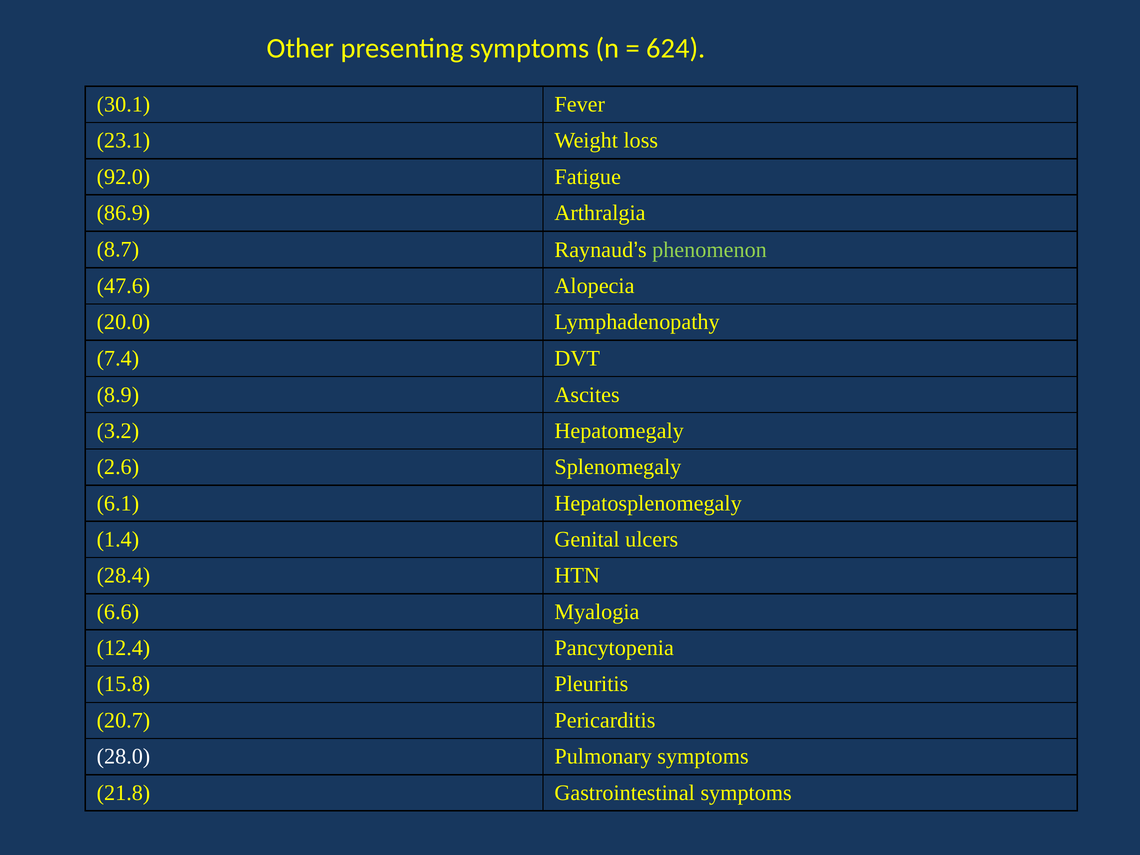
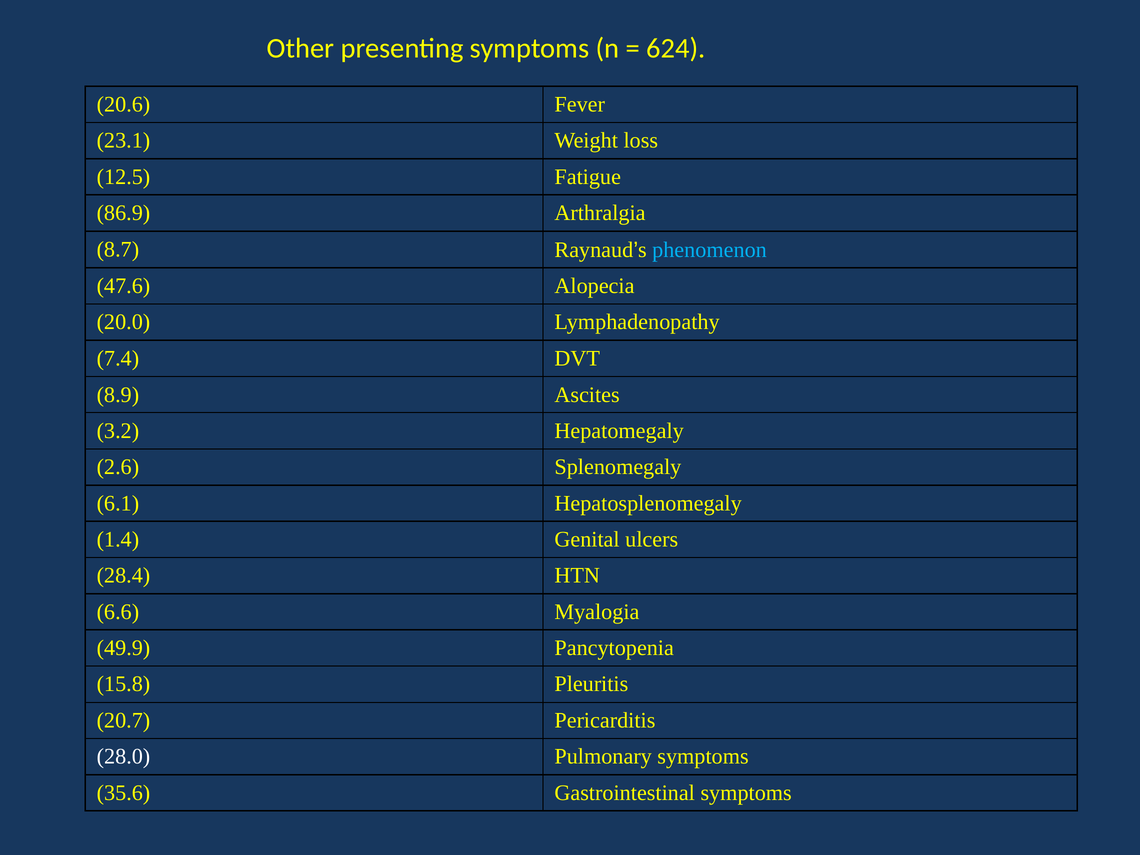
30.1: 30.1 -> 20.6
92.0: 92.0 -> 12.5
phenomenon colour: light green -> light blue
12.4: 12.4 -> 49.9
21.8: 21.8 -> 35.6
